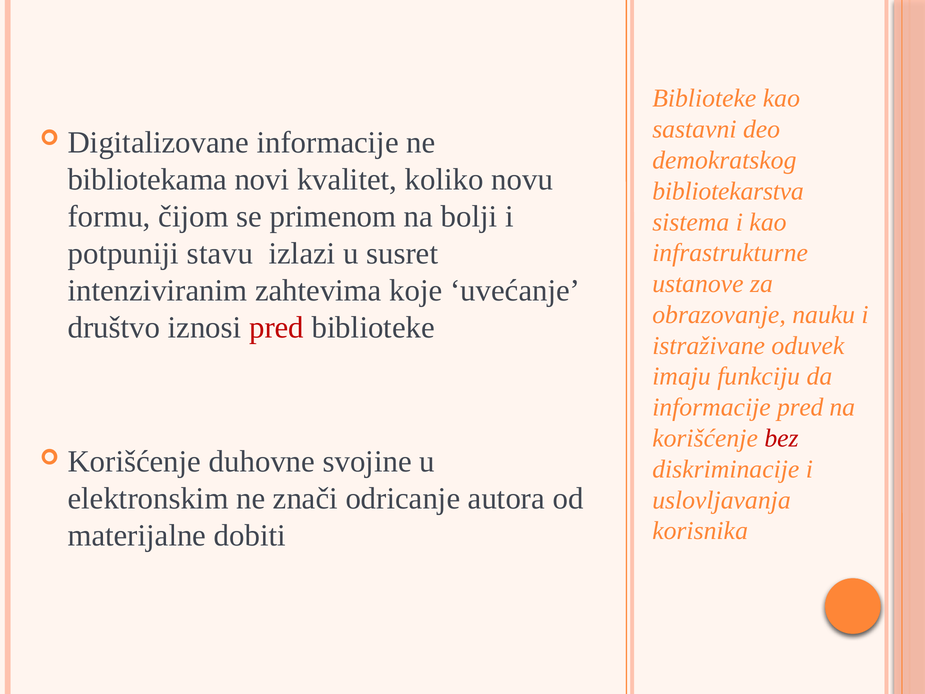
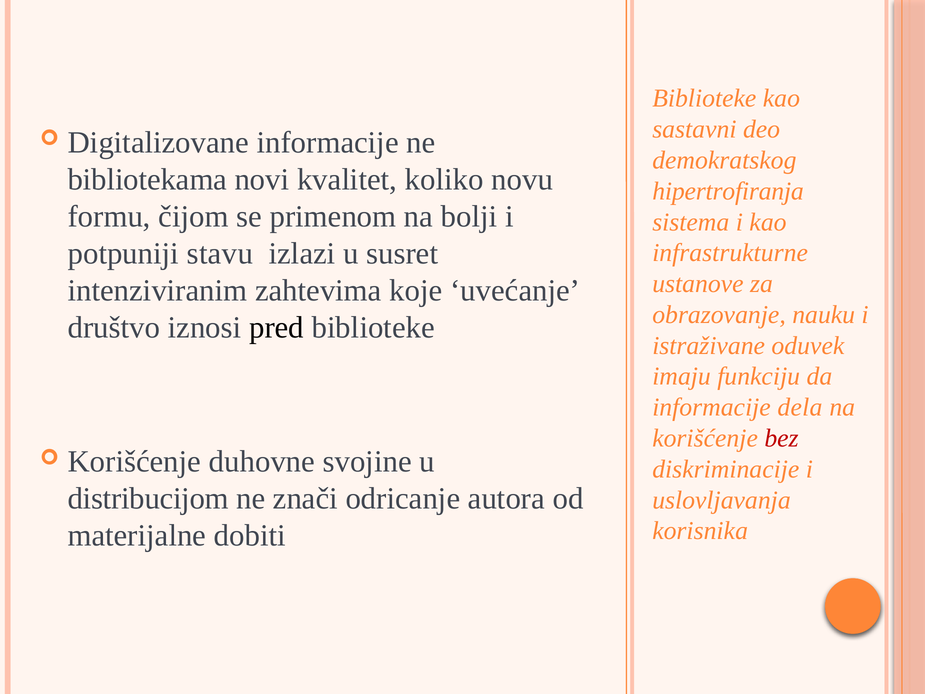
bibliotekarstva: bibliotekarstva -> hipertrofiranja
pred at (277, 327) colour: red -> black
informacije pred: pred -> dela
elektronskim: elektronskim -> distribucijom
